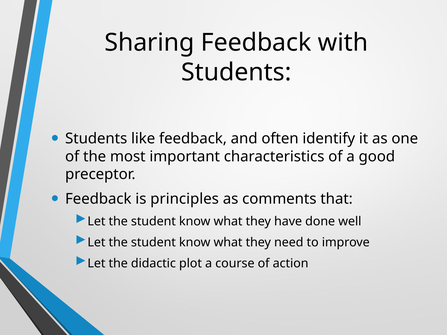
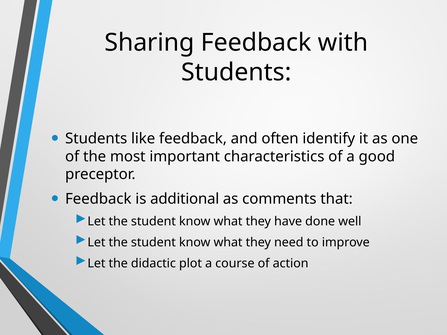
principles: principles -> additional
